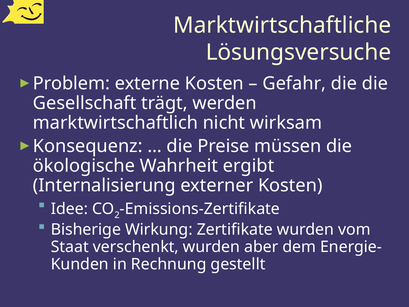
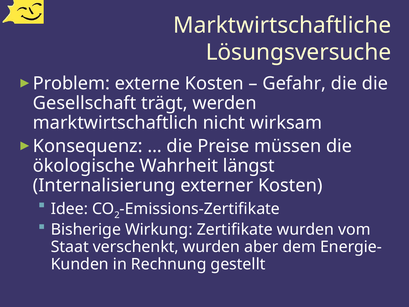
ergibt: ergibt -> längst
